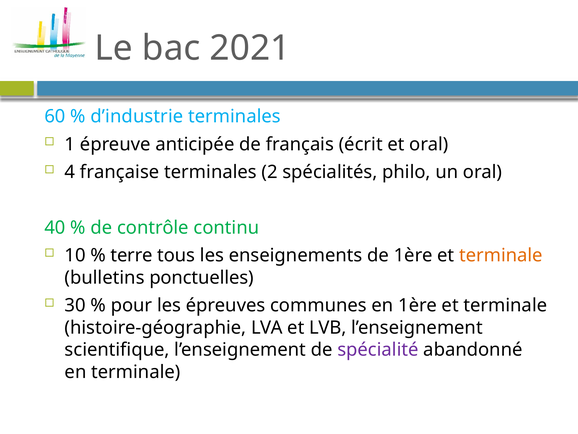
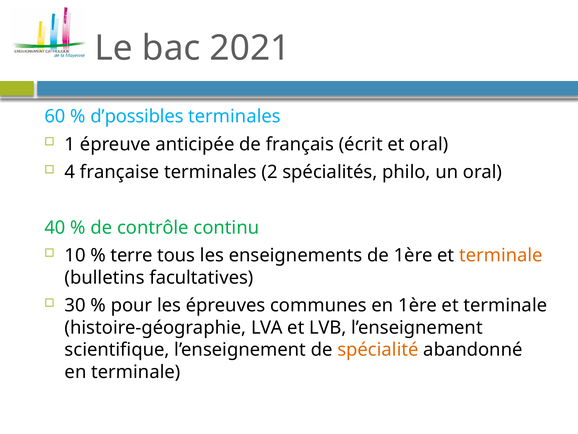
d’industrie: d’industrie -> d’possibles
ponctuelles: ponctuelles -> facultatives
spécialité colour: purple -> orange
